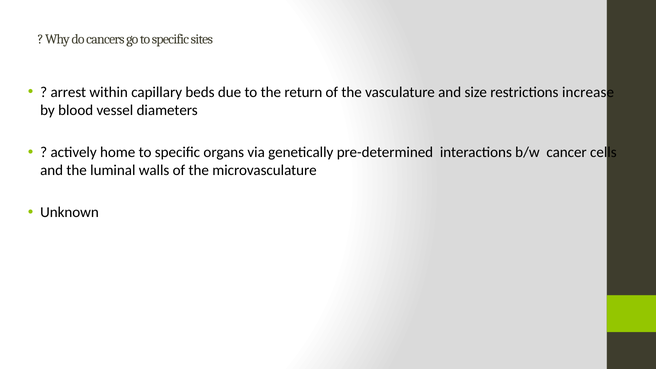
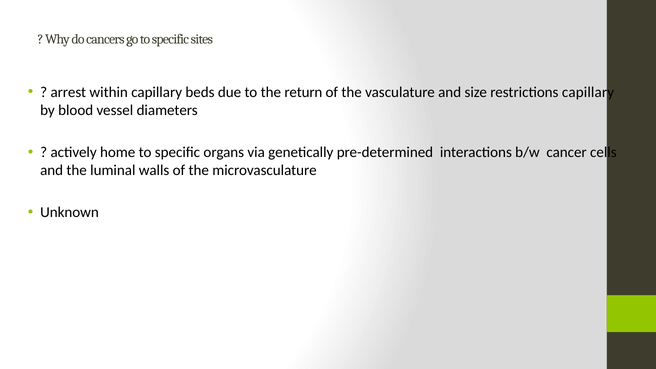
restrictions increase: increase -> capillary
